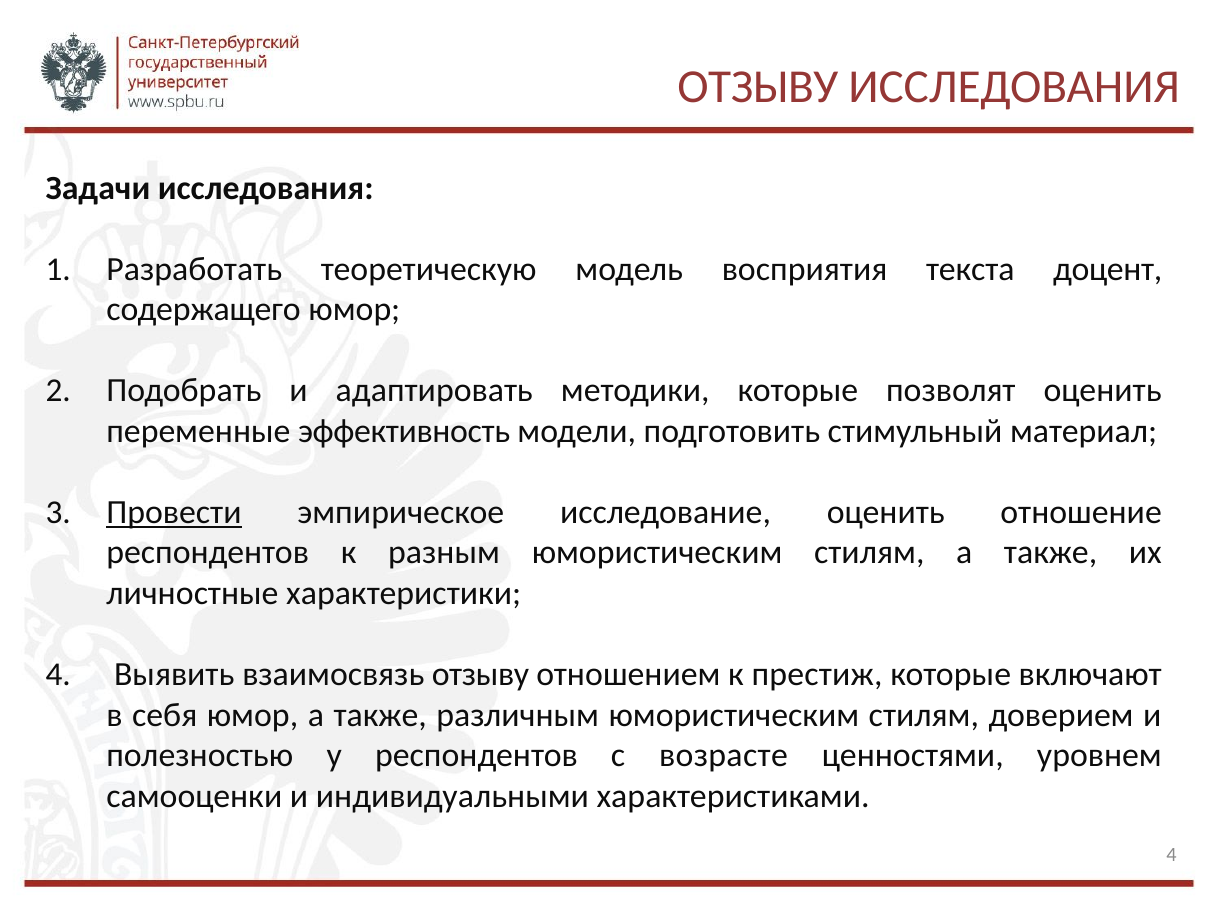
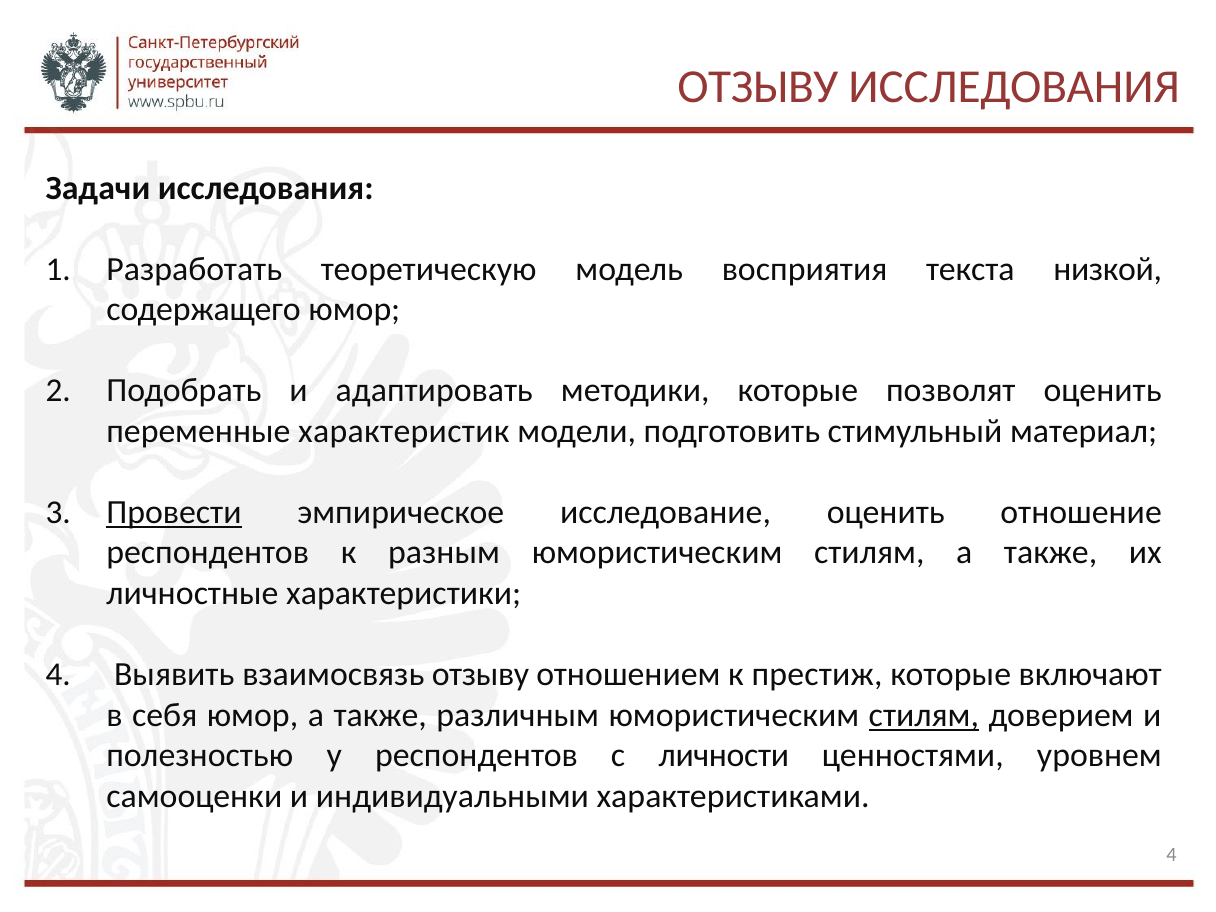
доцент: доцент -> низкой
эффективность: эффективность -> характеристик
стилям at (924, 715) underline: none -> present
возрасте: возрасте -> личности
